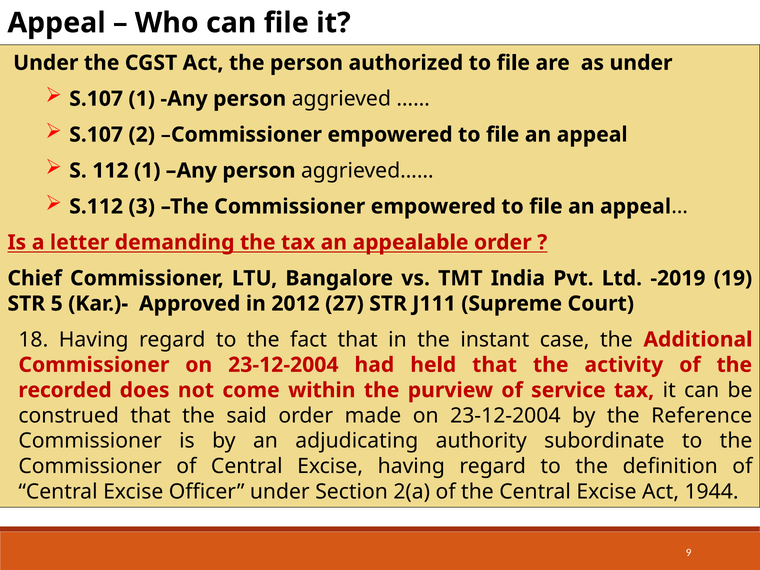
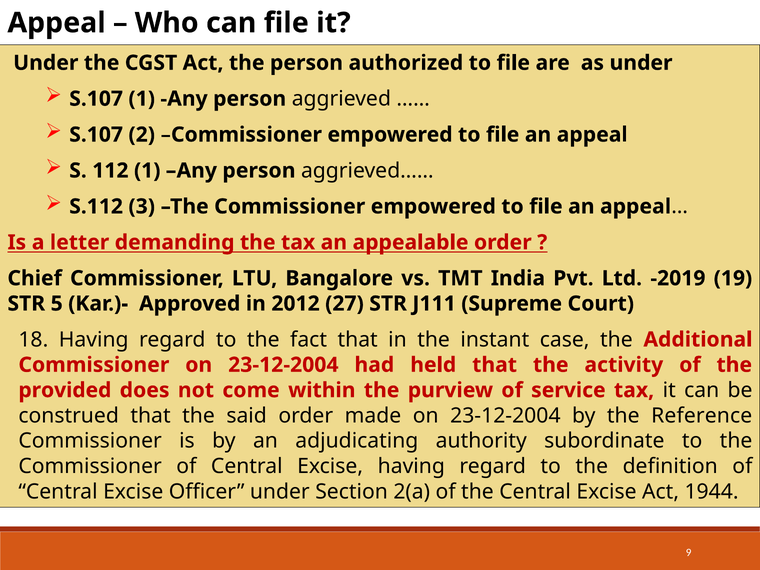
recorded: recorded -> provided
